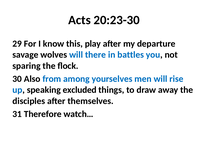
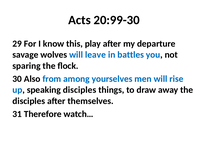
20:23-30: 20:23-30 -> 20:99-30
there: there -> leave
speaking excluded: excluded -> disciples
